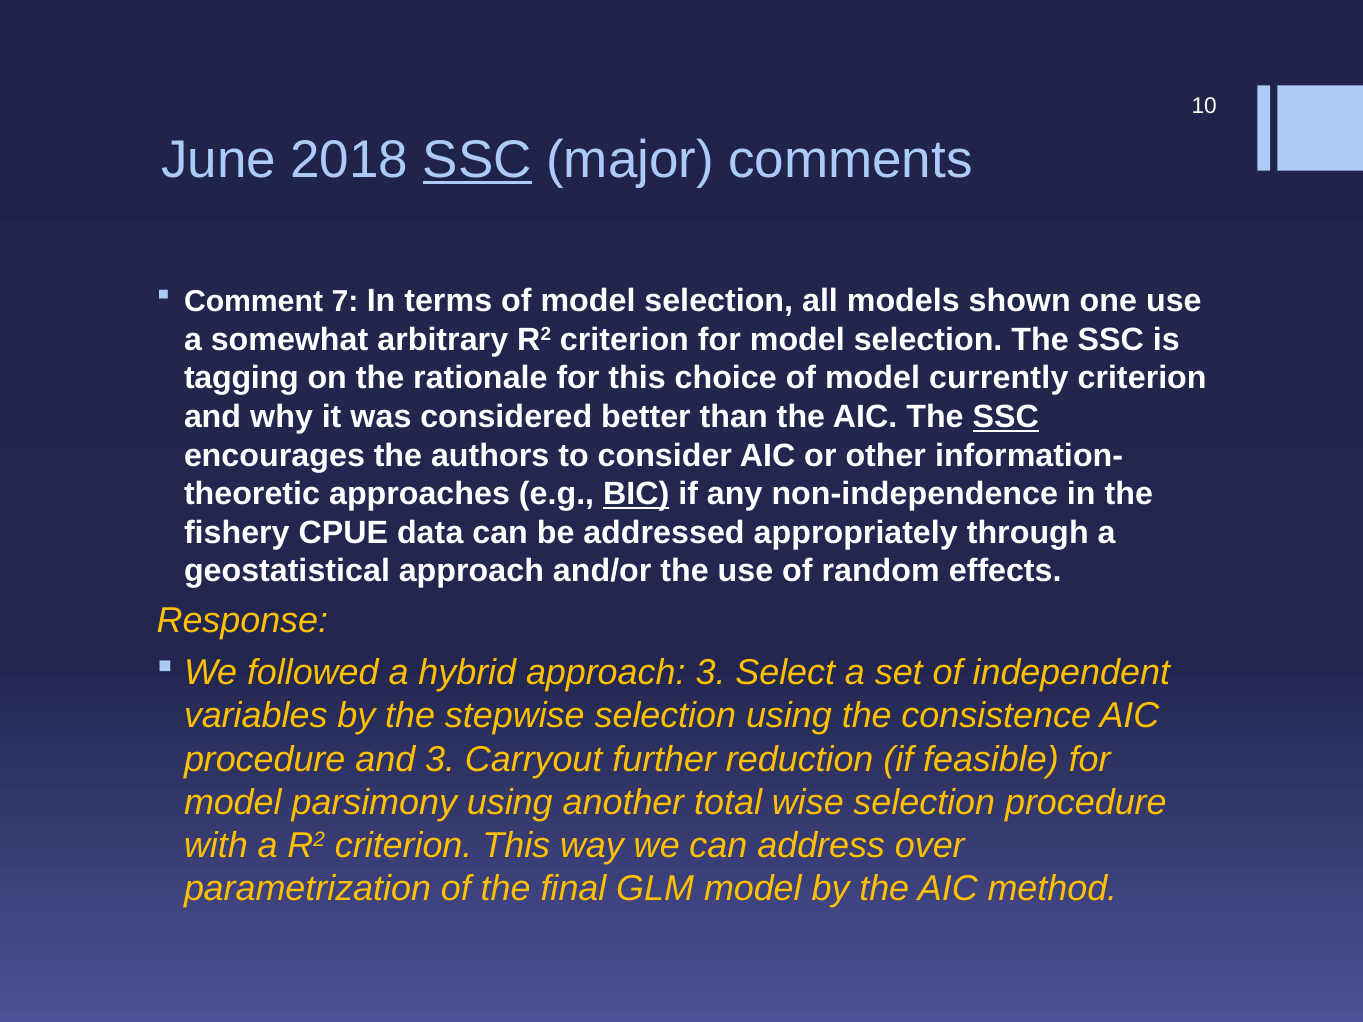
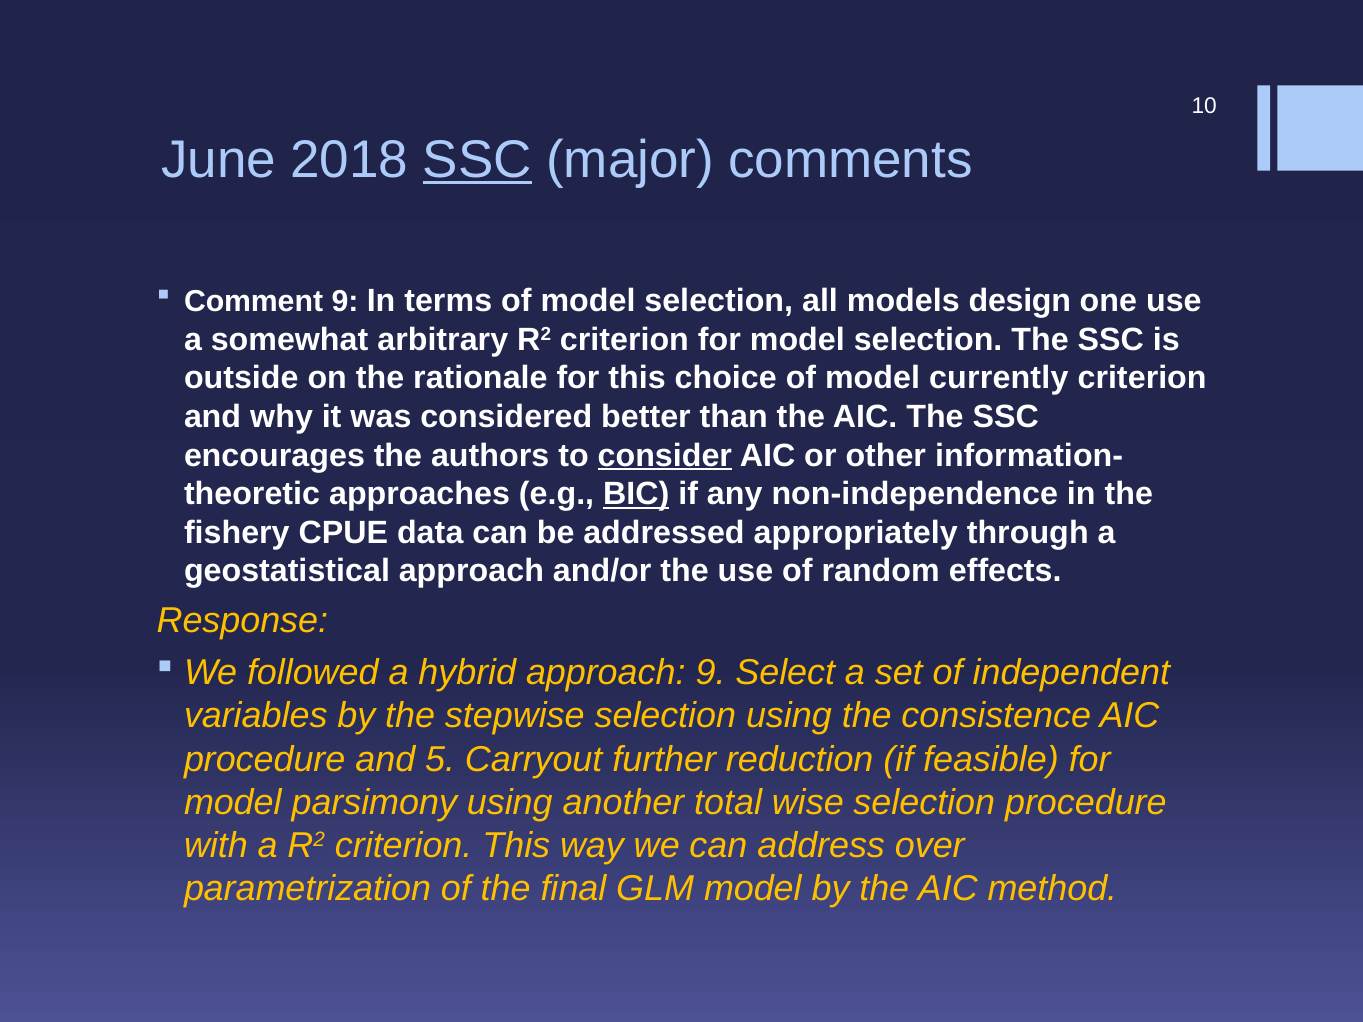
Comment 7: 7 -> 9
shown: shown -> design
tagging: tagging -> outside
SSC at (1006, 417) underline: present -> none
consider underline: none -> present
approach 3: 3 -> 9
and 3: 3 -> 5
